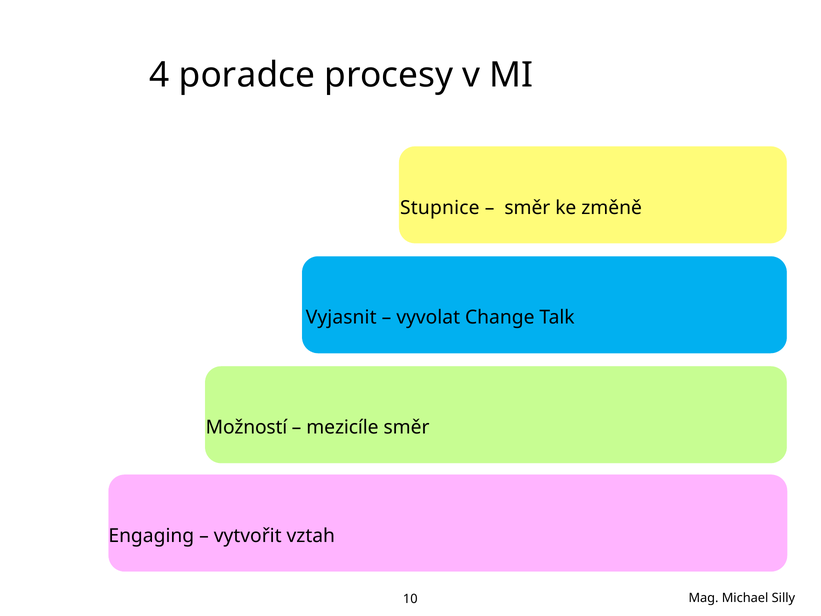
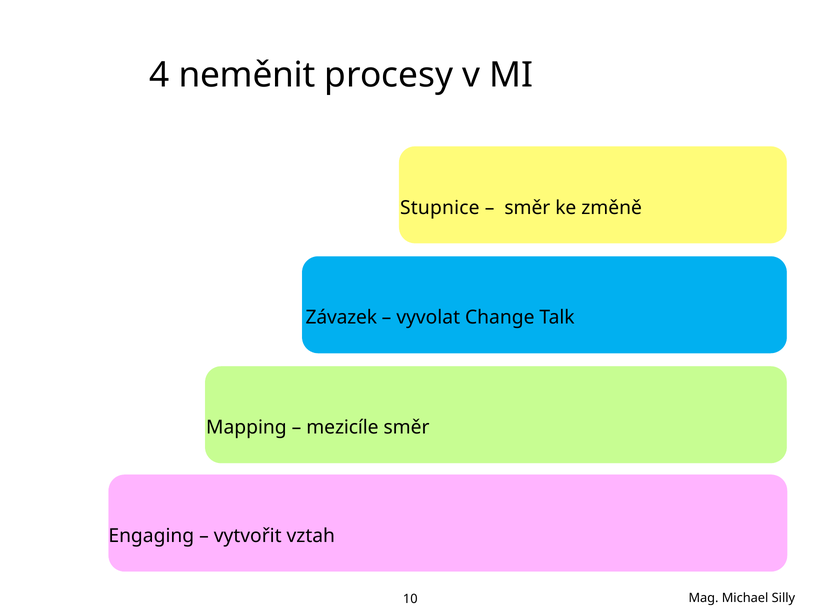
poradce: poradce -> neměnit
Vyjasnit: Vyjasnit -> Závazek
Možností: Možností -> Mapping
